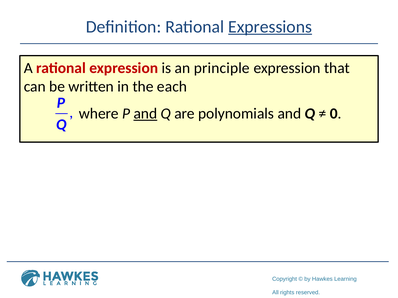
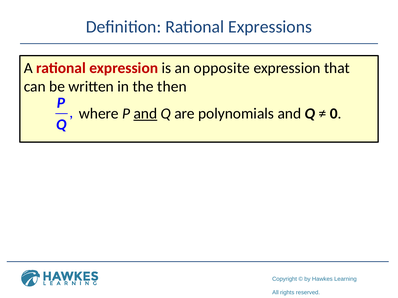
Expressions underline: present -> none
principle: principle -> opposite
each: each -> then
